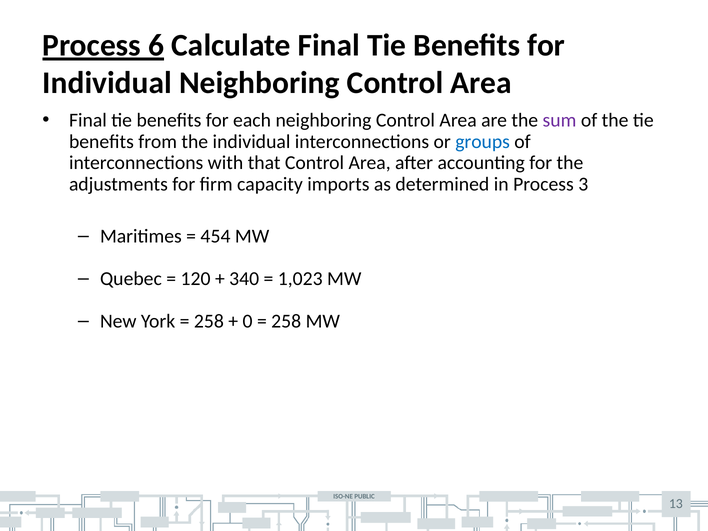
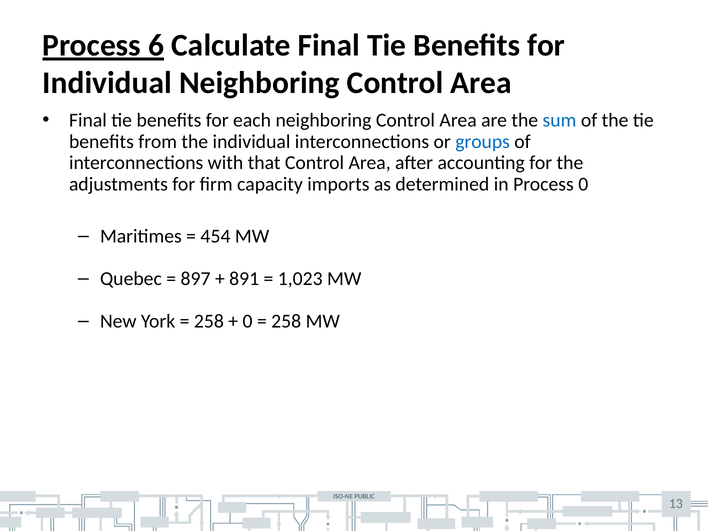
sum colour: purple -> blue
Process 3: 3 -> 0
120: 120 -> 897
340: 340 -> 891
